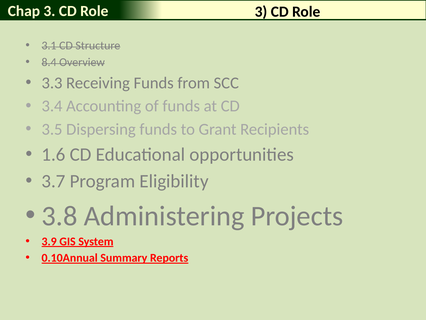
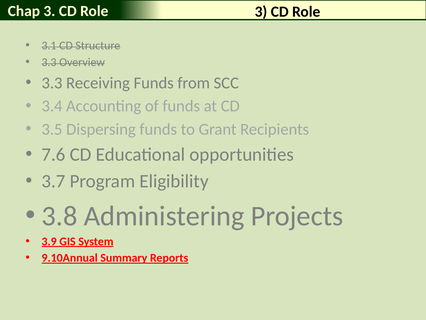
8.4 at (49, 62): 8.4 -> 3.3
1.6: 1.6 -> 7.6
0.10Annual: 0.10Annual -> 9.10Annual
